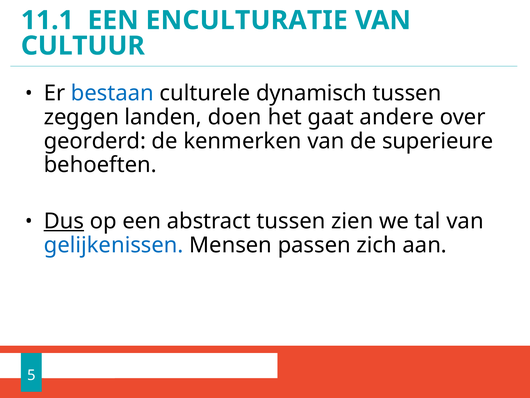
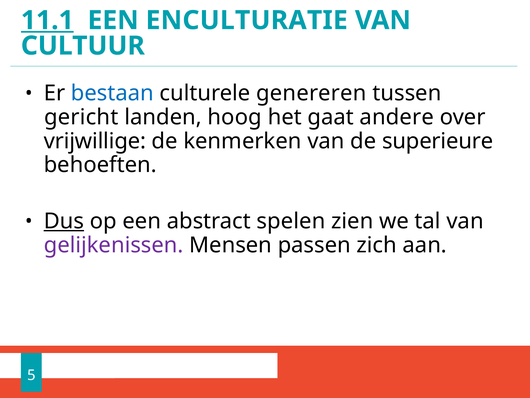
11.1 underline: none -> present
dynamisch: dynamisch -> genereren
zeggen: zeggen -> gericht
doen: doen -> hoog
georderd: georderd -> vrijwillige
abstract tussen: tussen -> spelen
gelijkenissen colour: blue -> purple
